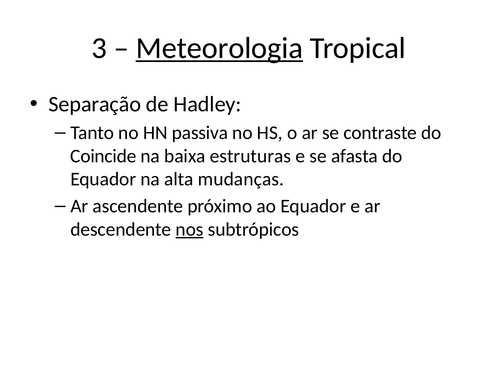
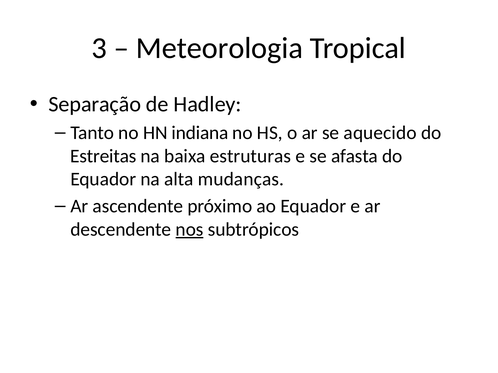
Meteorologia underline: present -> none
passiva: passiva -> indiana
contraste: contraste -> aquecido
Coincide: Coincide -> Estreitas
